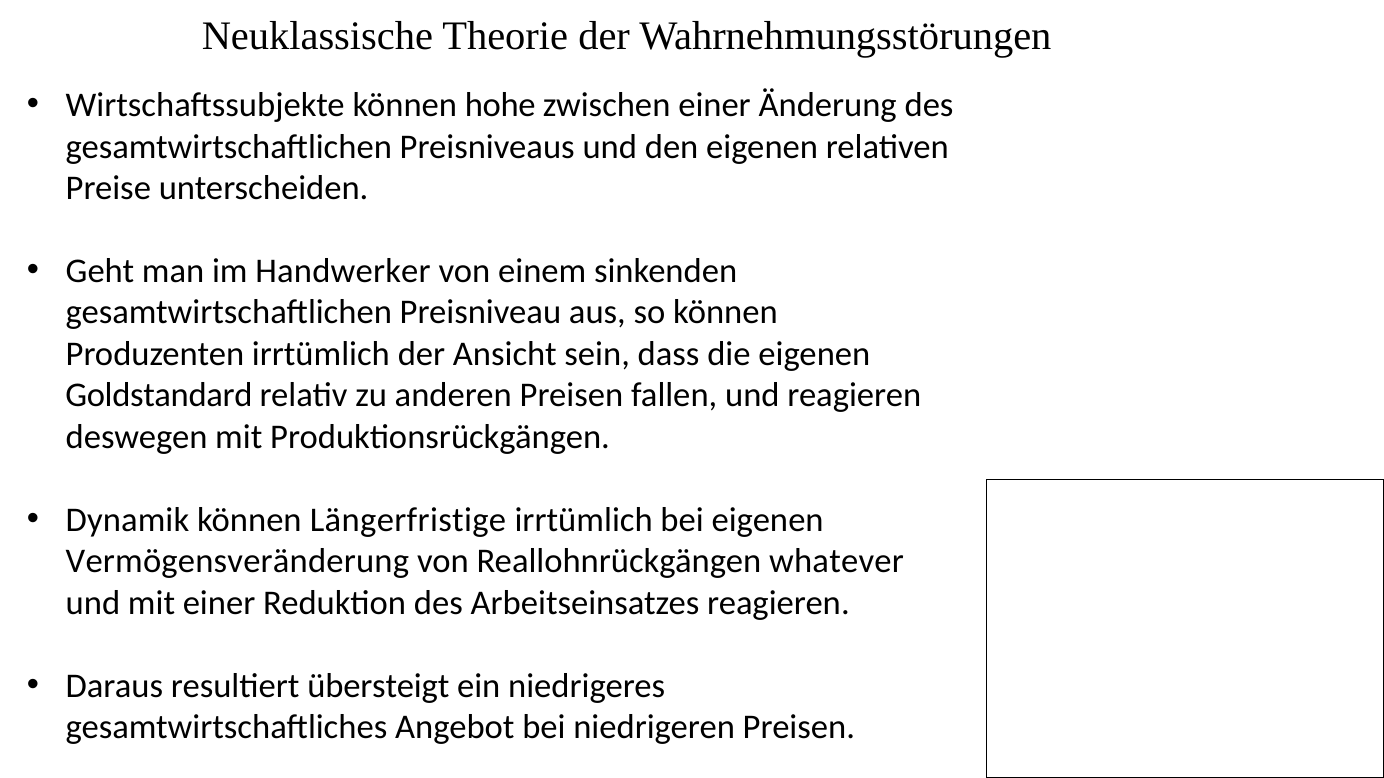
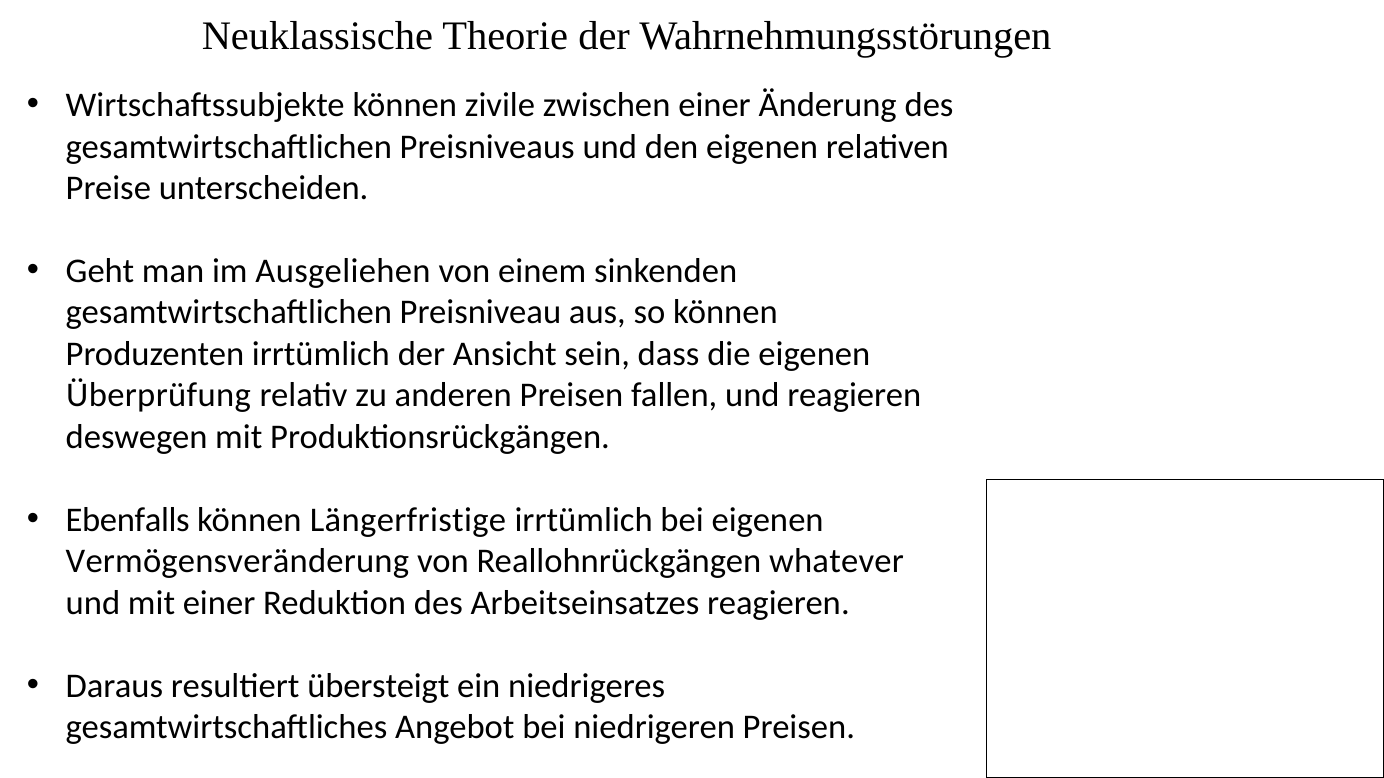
hohe: hohe -> zivile
Handwerker: Handwerker -> Ausgeliehen
Goldstandard: Goldstandard -> Überprüfung
Dynamik: Dynamik -> Ebenfalls
